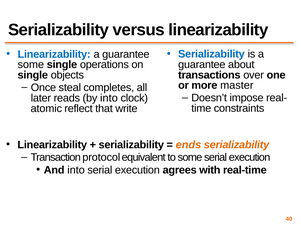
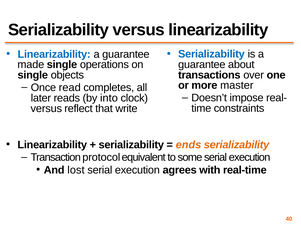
some at (31, 65): some -> made
steal: steal -> read
atomic at (46, 109): atomic -> versus
And into: into -> lost
